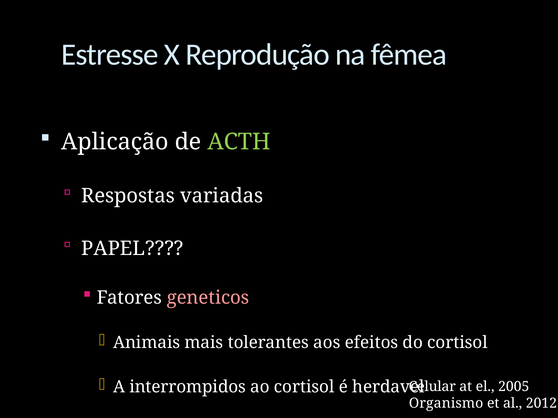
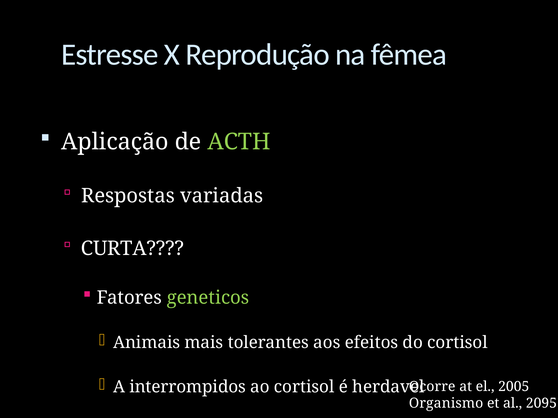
PAPEL: PAPEL -> CURTA
geneticos colour: pink -> light green
Celular: Celular -> Ocorre
2012: 2012 -> 2095
